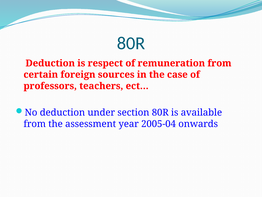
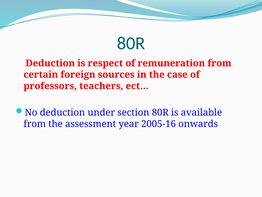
2005-04: 2005-04 -> 2005-16
